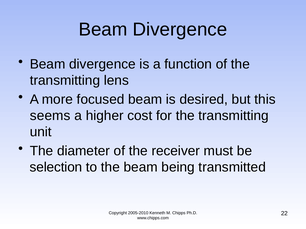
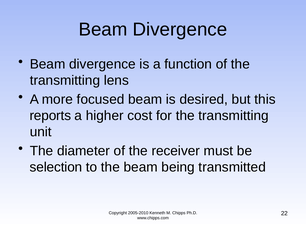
seems: seems -> reports
